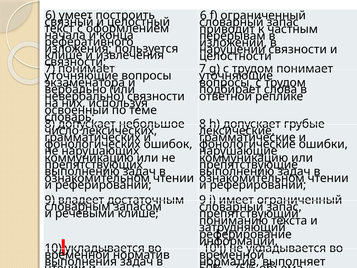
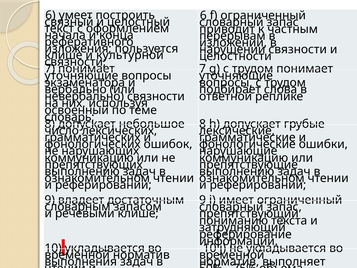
извлечения: извлечения -> культурной
